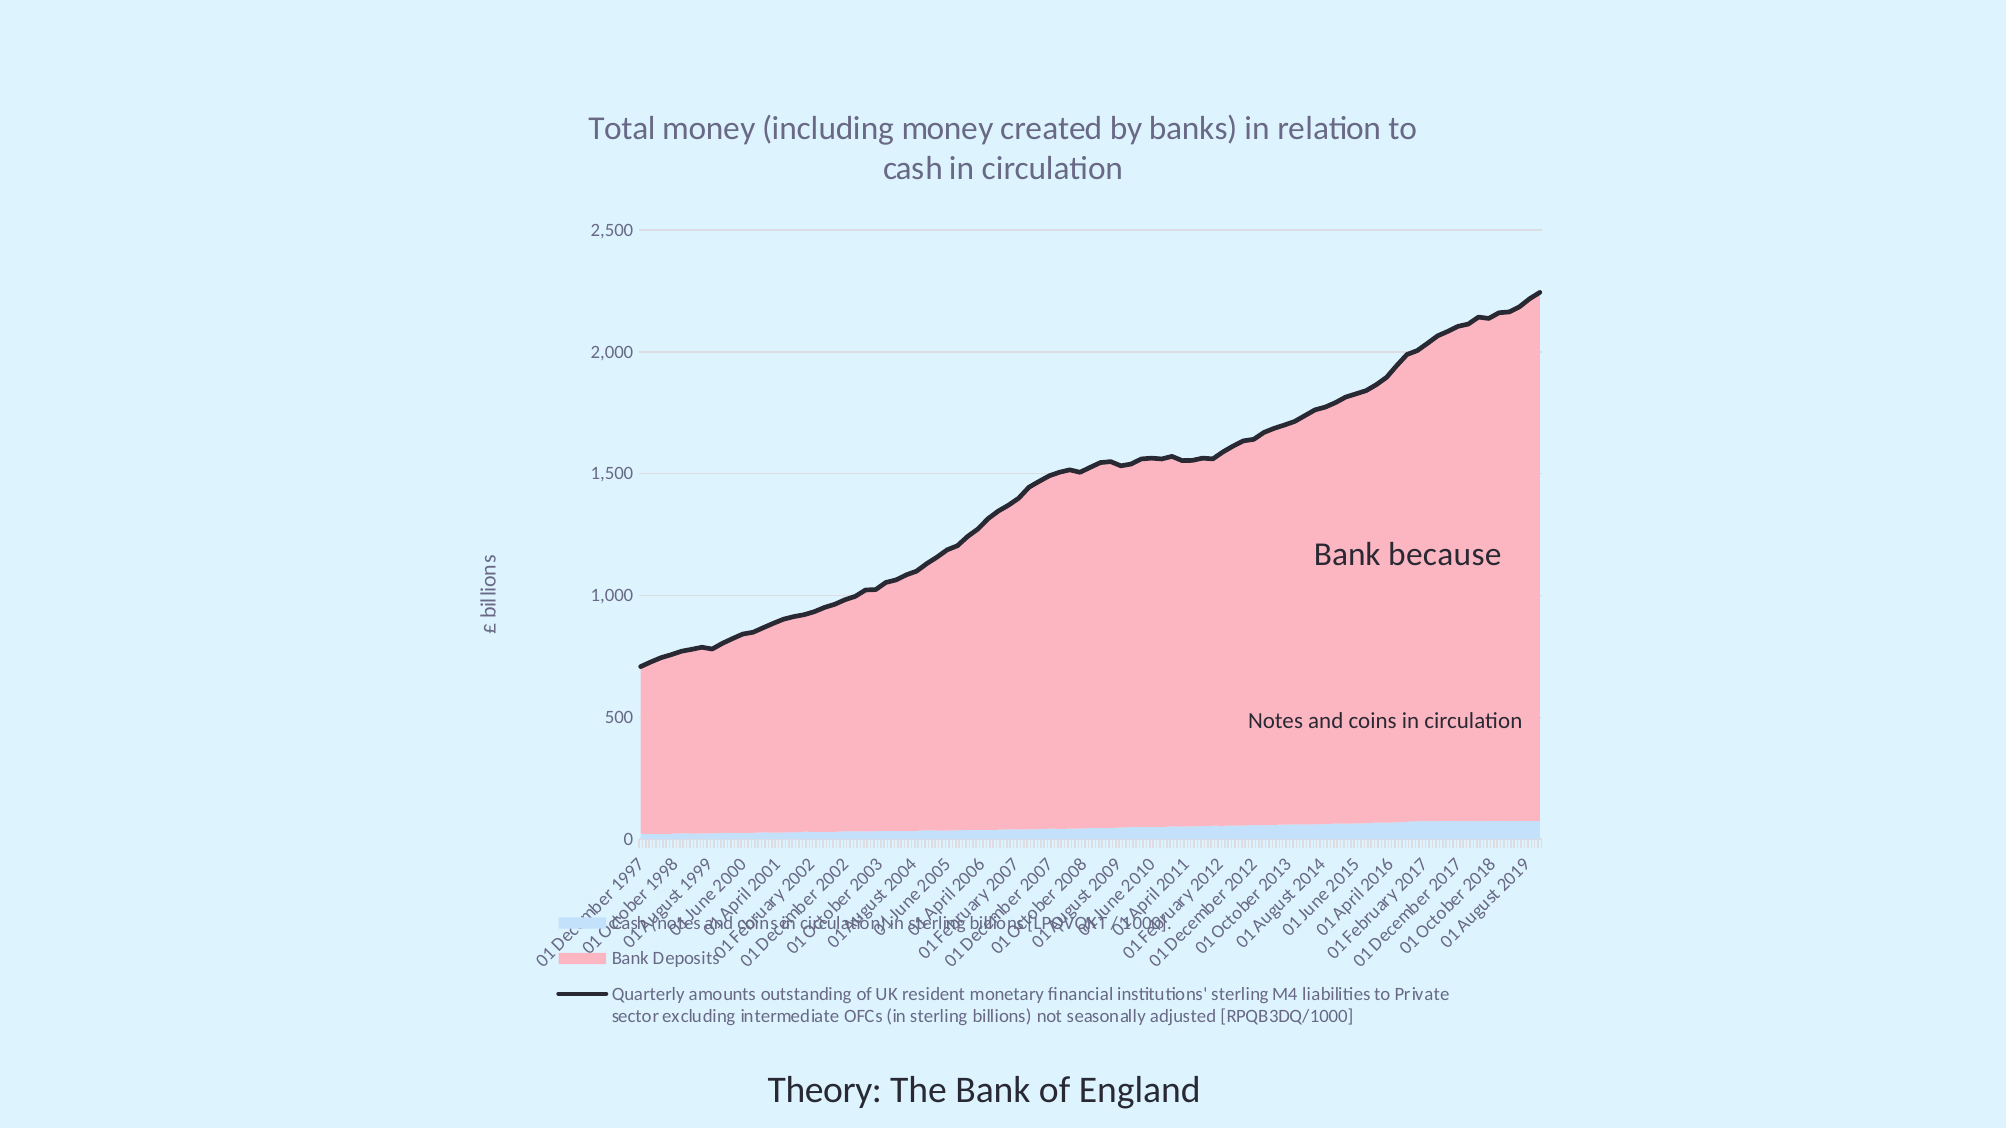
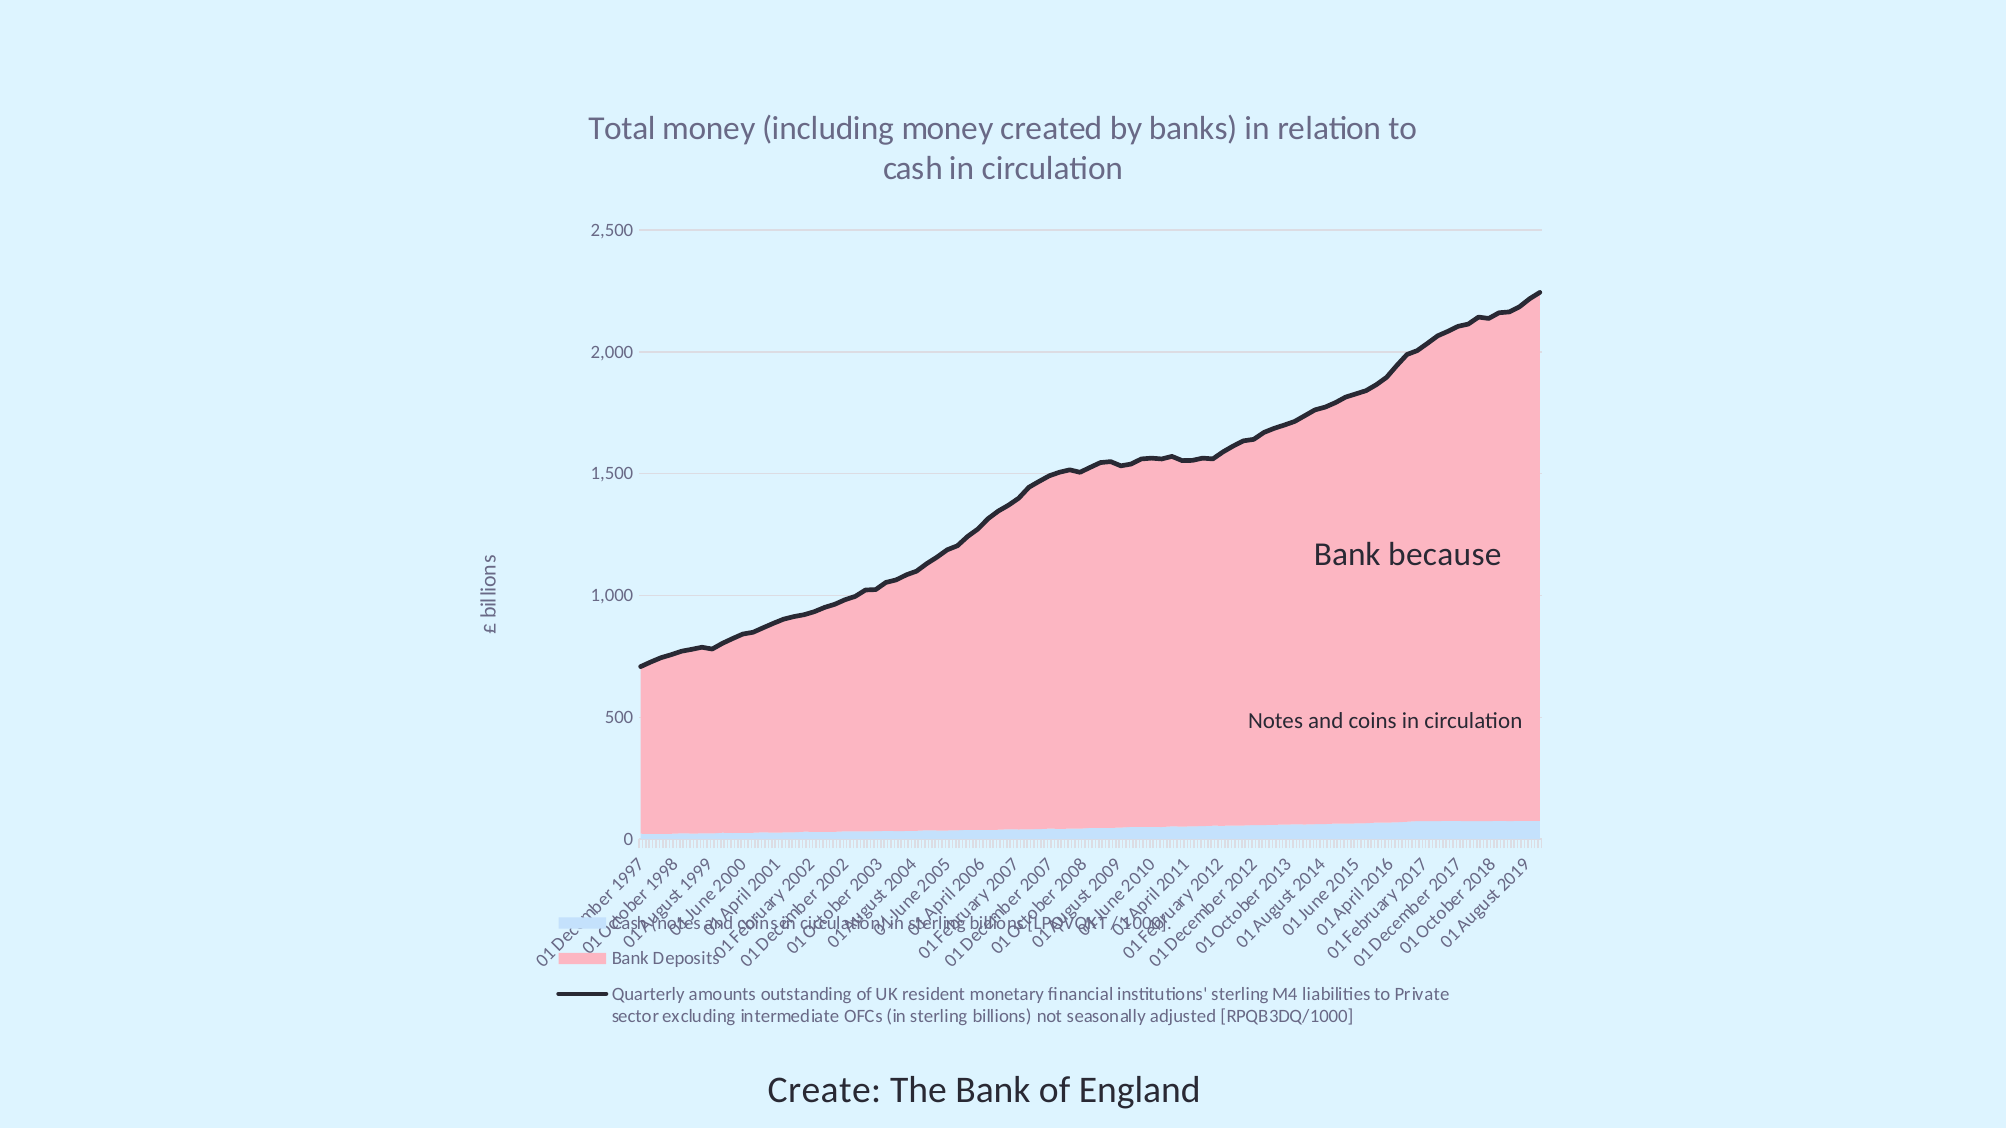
Theory: Theory -> Create
